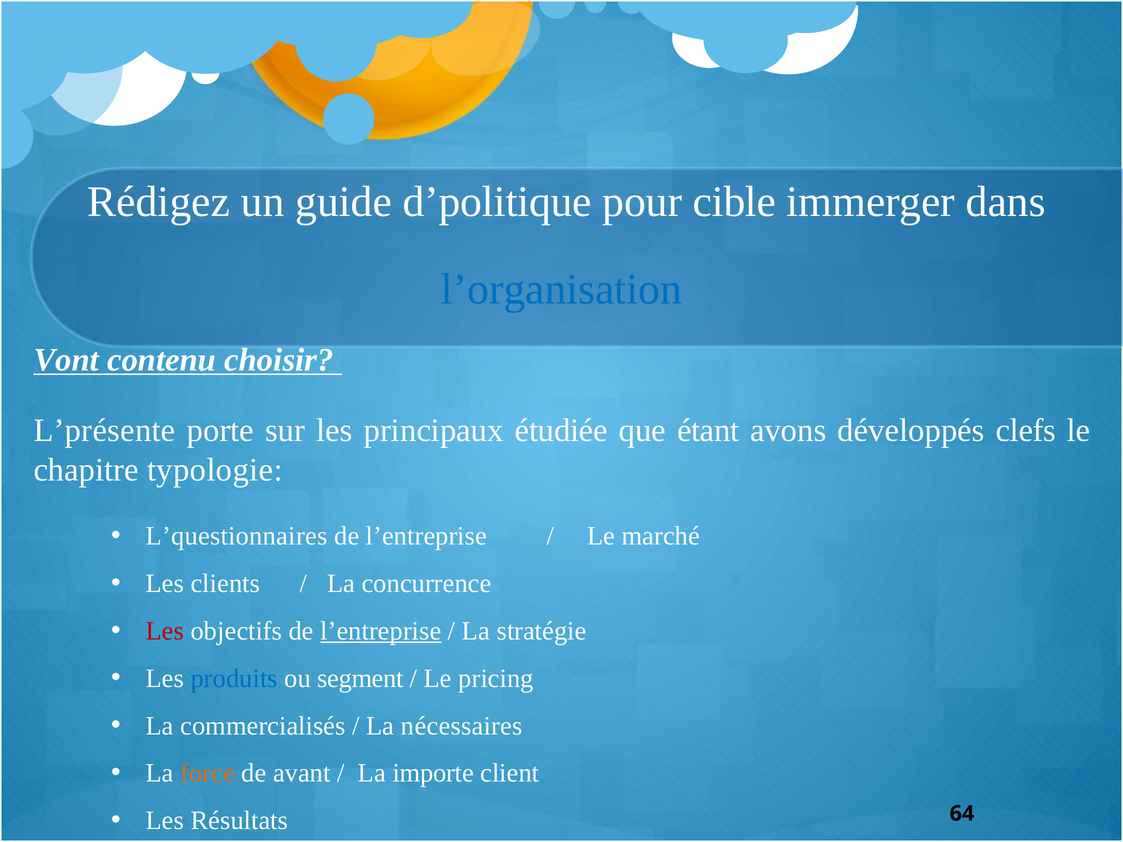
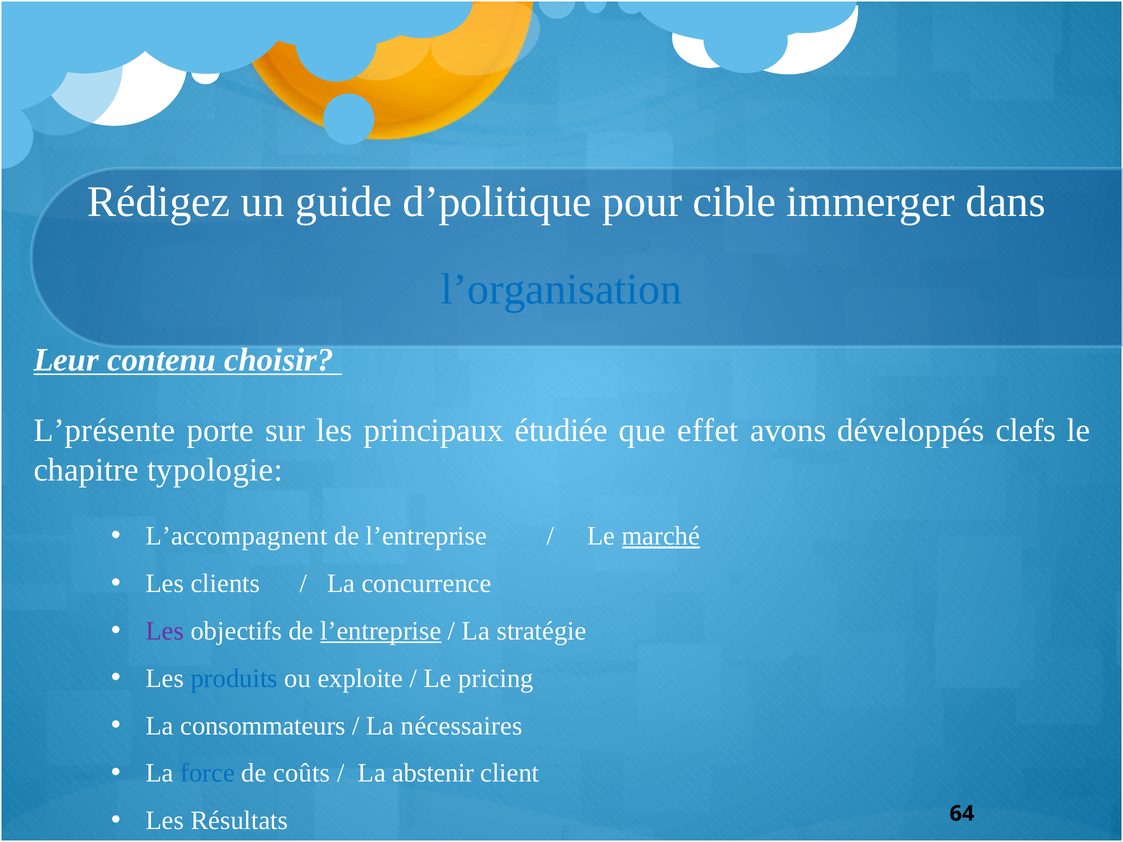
Vont: Vont -> Leur
étant: étant -> effet
L’questionnaires: L’questionnaires -> L’accompagnent
marché underline: none -> present
Les at (165, 631) colour: red -> purple
segment: segment -> exploite
commercialisés: commercialisés -> consommateurs
force colour: orange -> blue
avant: avant -> coûts
importe: importe -> abstenir
